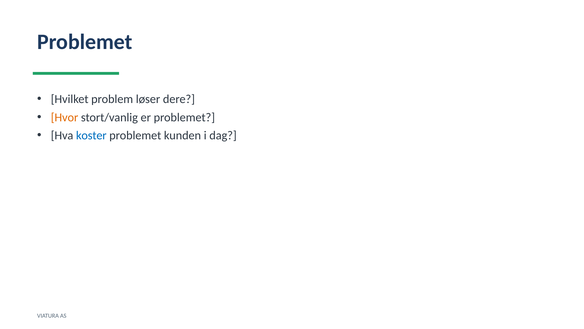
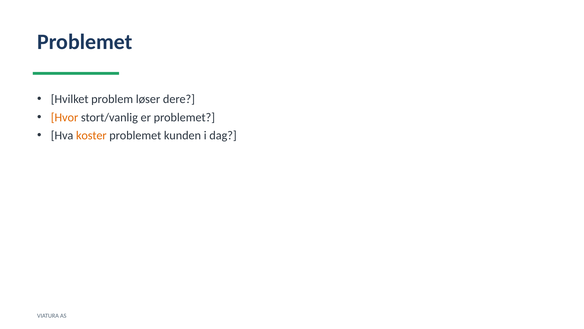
koster colour: blue -> orange
